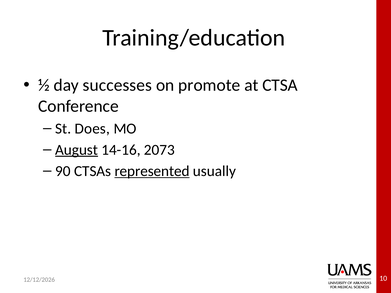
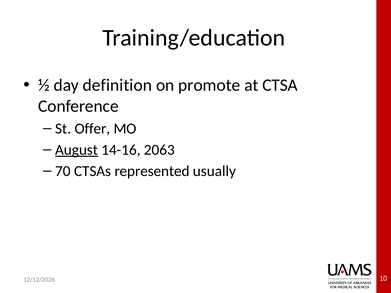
successes: successes -> definition
Does: Does -> Offer
2073: 2073 -> 2063
90: 90 -> 70
represented underline: present -> none
